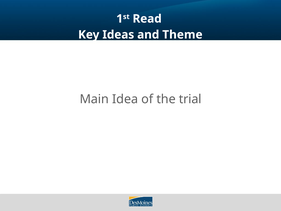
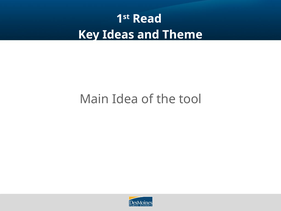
trial: trial -> tool
